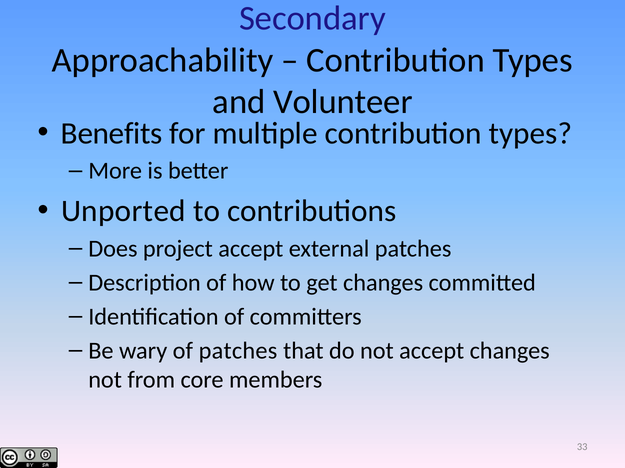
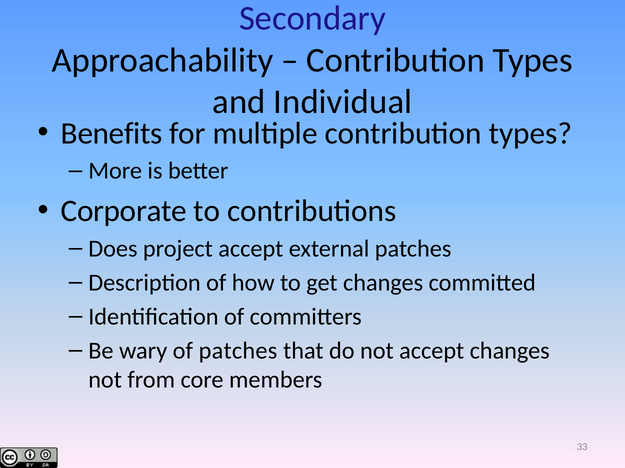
Volunteer: Volunteer -> Individual
Unported: Unported -> Corporate
